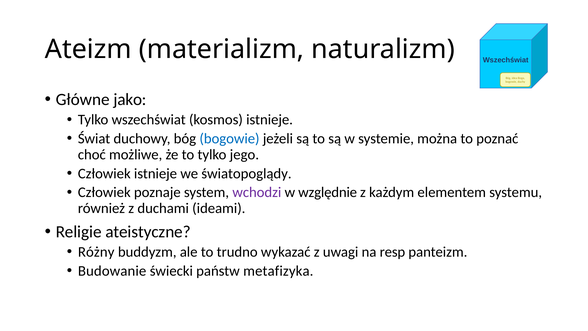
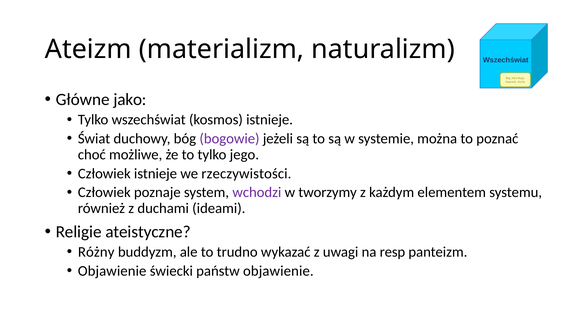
bogowie at (229, 139) colour: blue -> purple
światopoglądy: światopoglądy -> rzeczywistości
względnie: względnie -> tworzymy
Budowanie at (112, 271): Budowanie -> Objawienie
państw metafizyka: metafizyka -> objawienie
